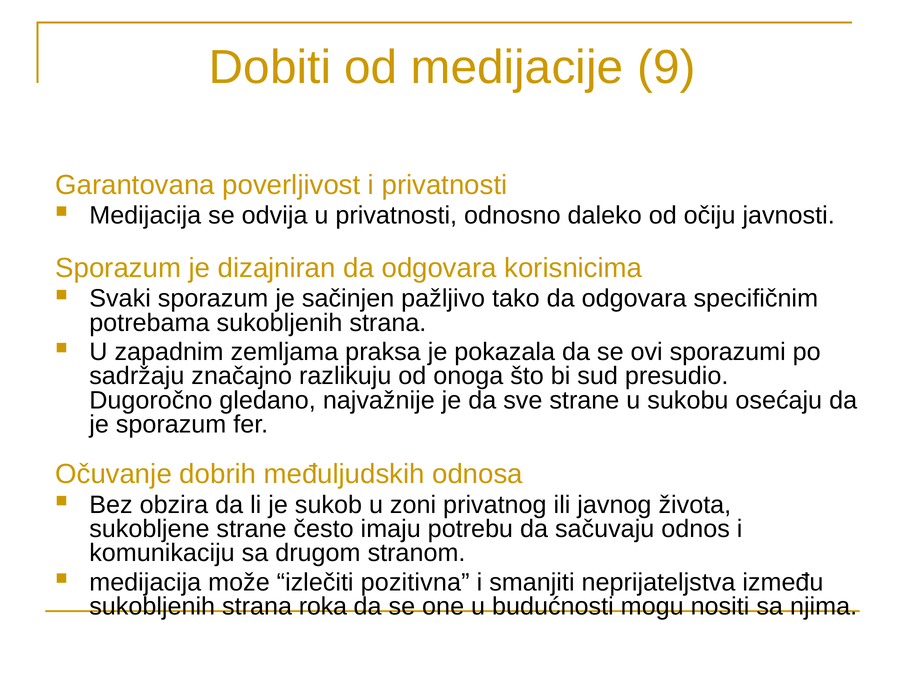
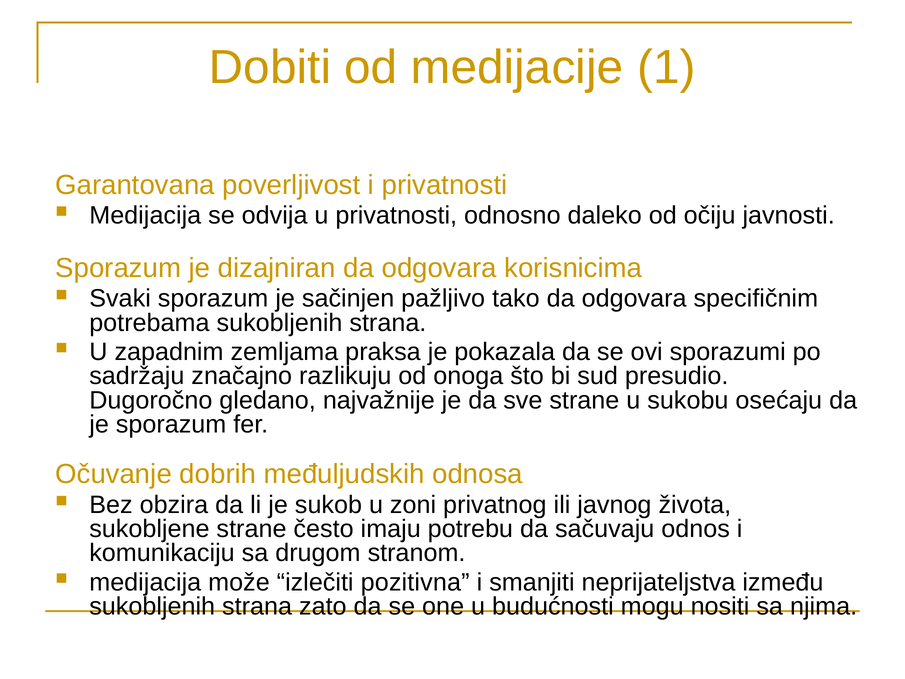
9: 9 -> 1
roka: roka -> zato
